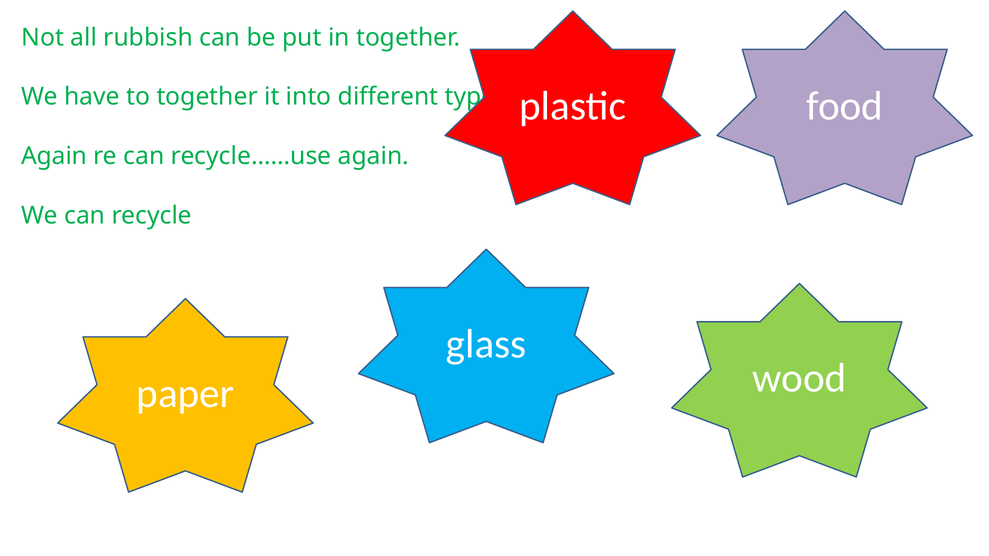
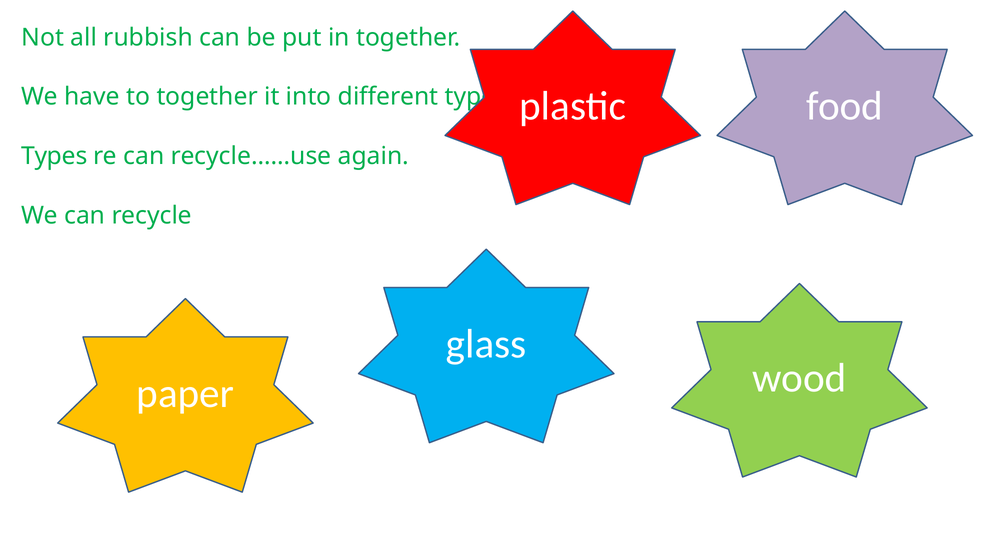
Again at (54, 156): Again -> Types
